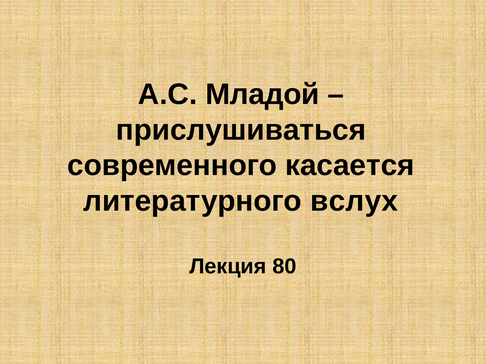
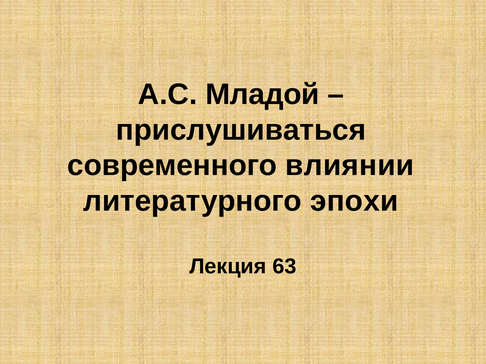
касается: касается -> влиянии
вслух: вслух -> эпохи
80: 80 -> 63
